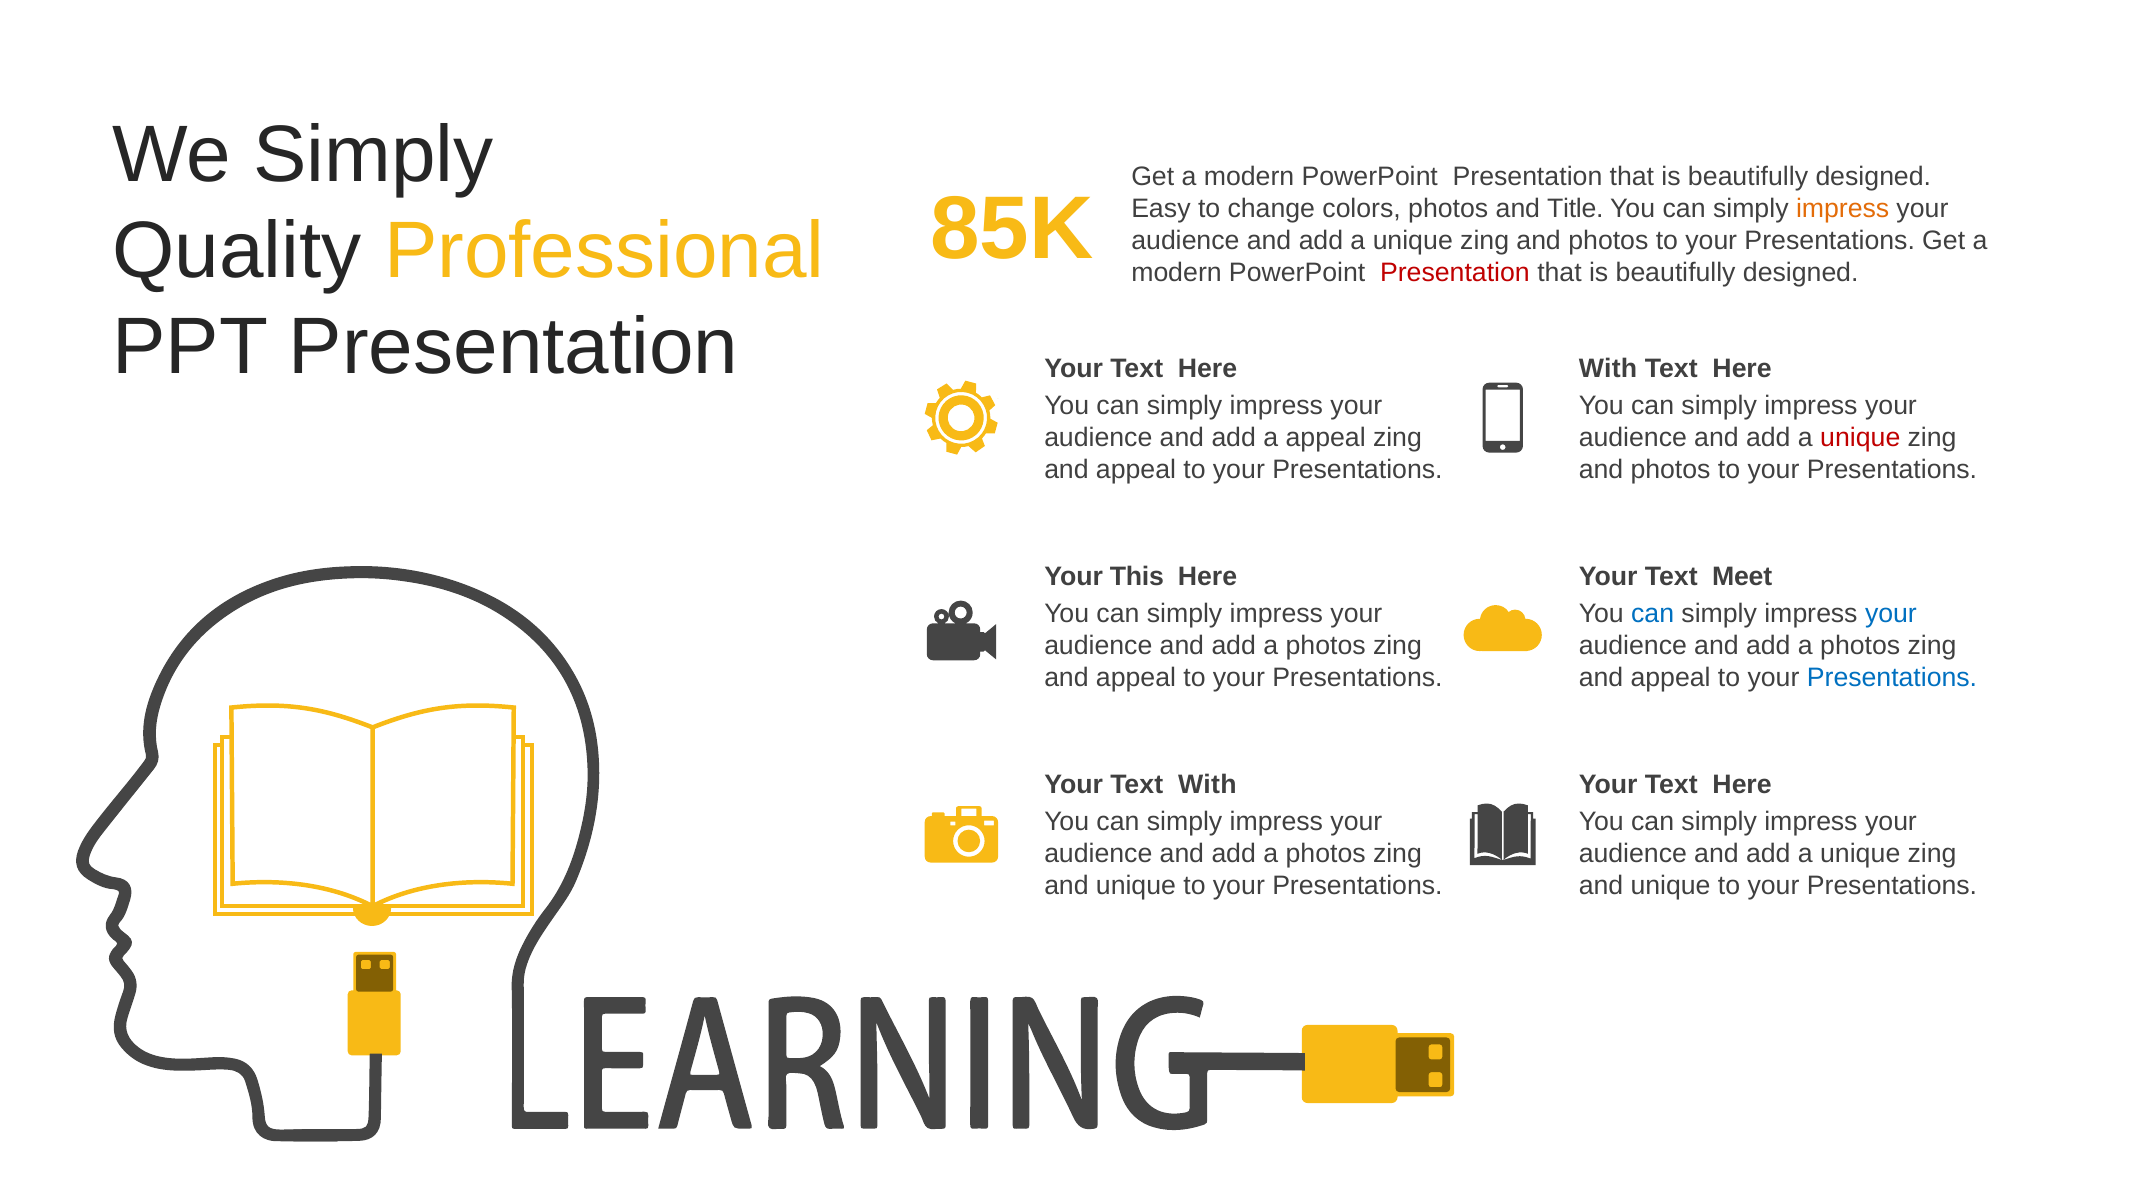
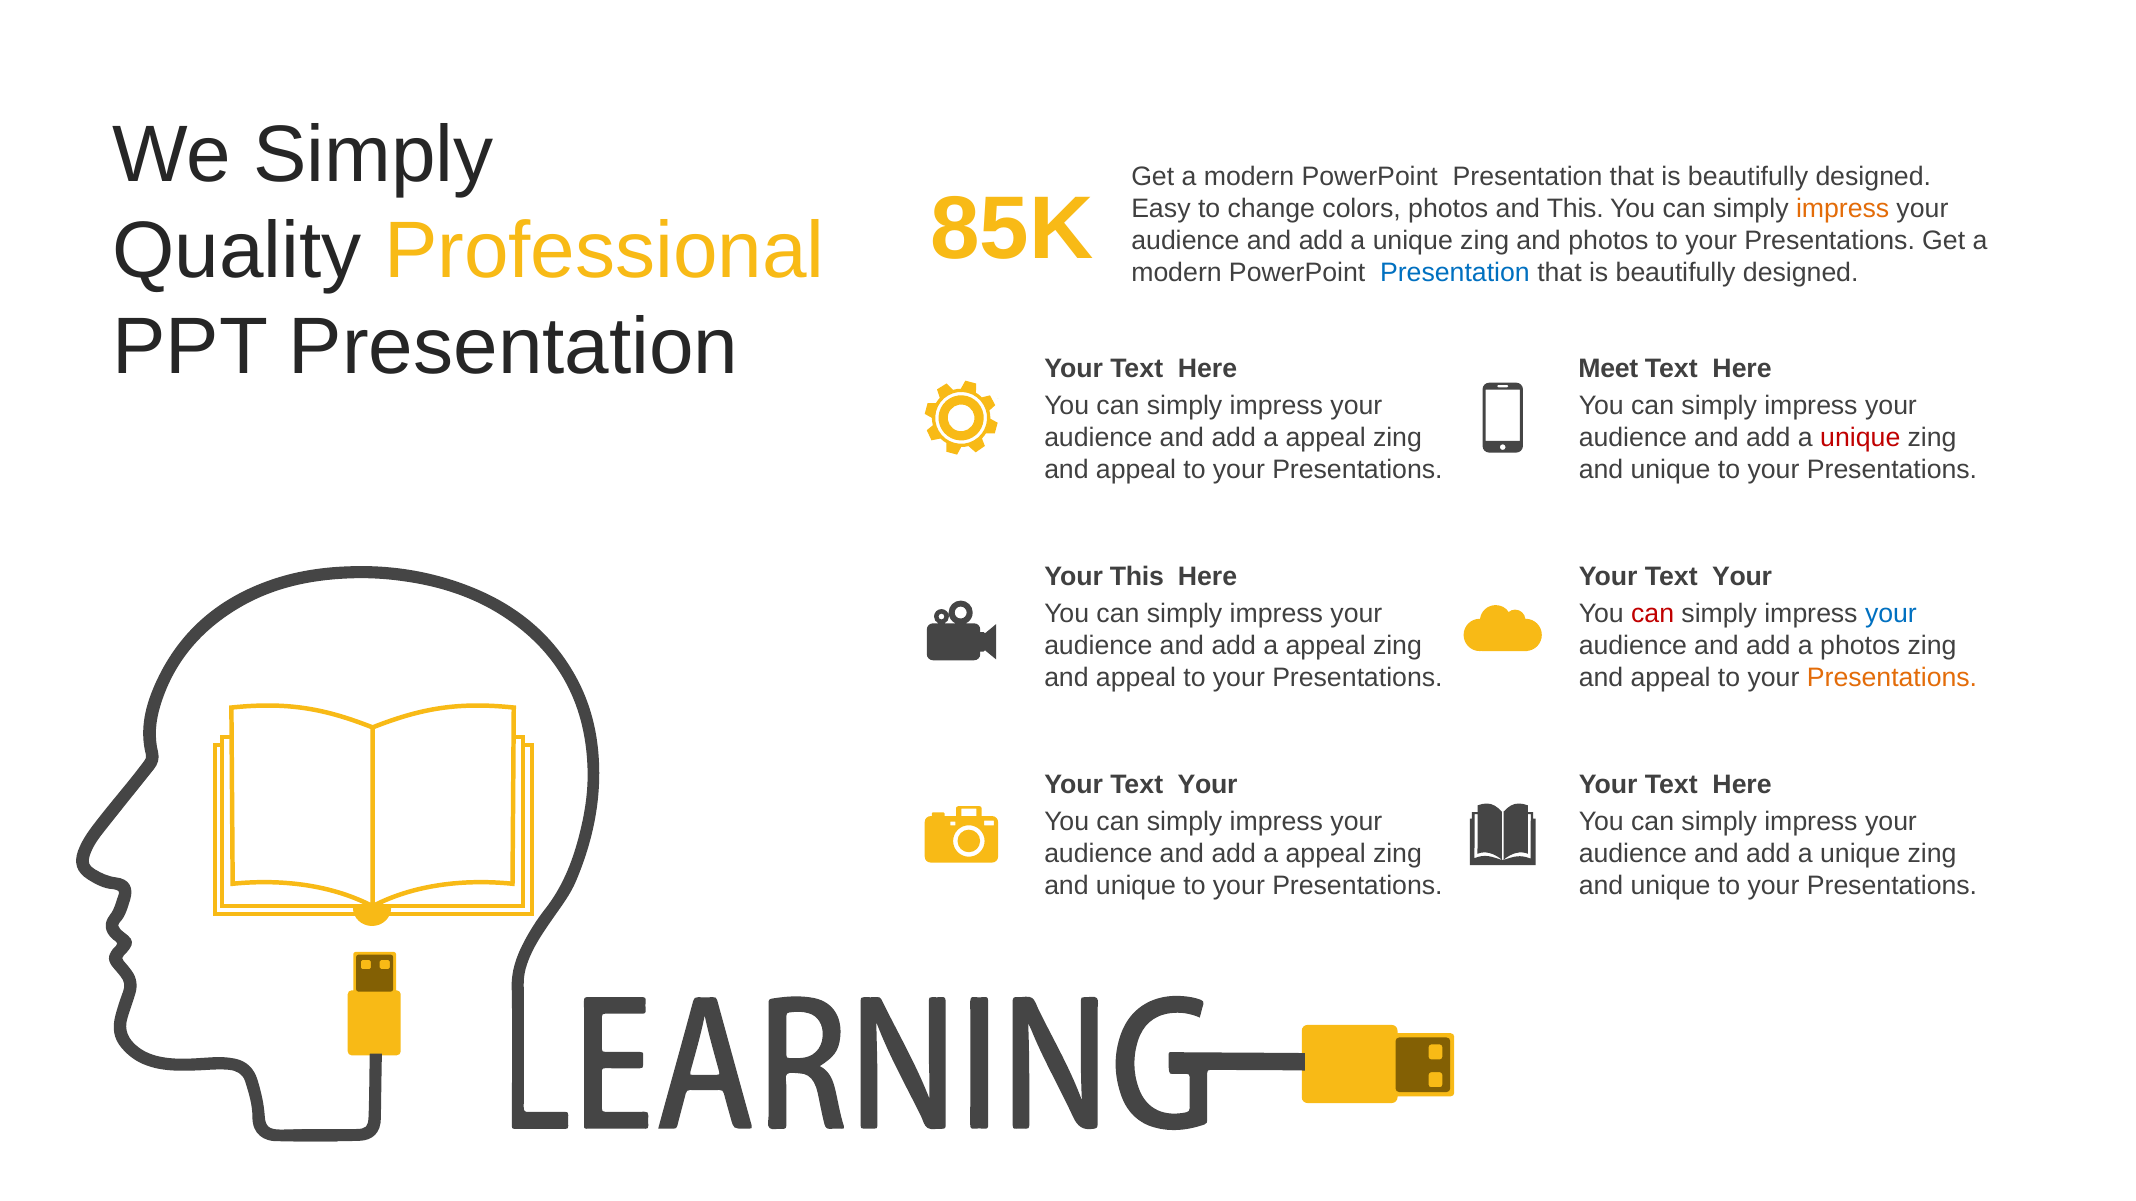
and Title: Title -> This
Presentation at (1455, 273) colour: red -> blue
With at (1608, 368): With -> Meet
photos at (1671, 470): photos -> unique
Meet at (1742, 577): Meet -> Your
can at (1653, 614) colour: blue -> red
photos at (1326, 646): photos -> appeal
Presentations at (1892, 678) colour: blue -> orange
With at (1207, 785): With -> Your
photos at (1326, 854): photos -> appeal
